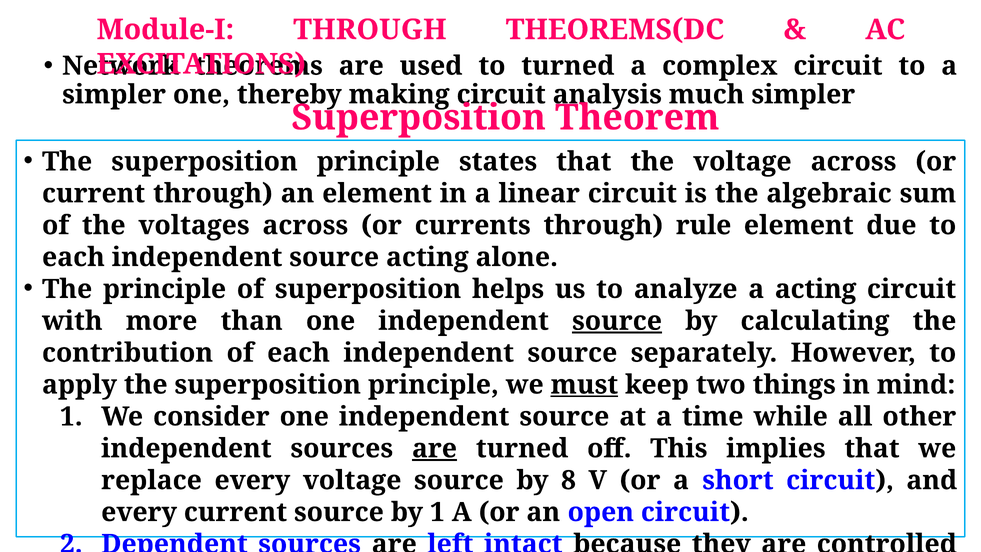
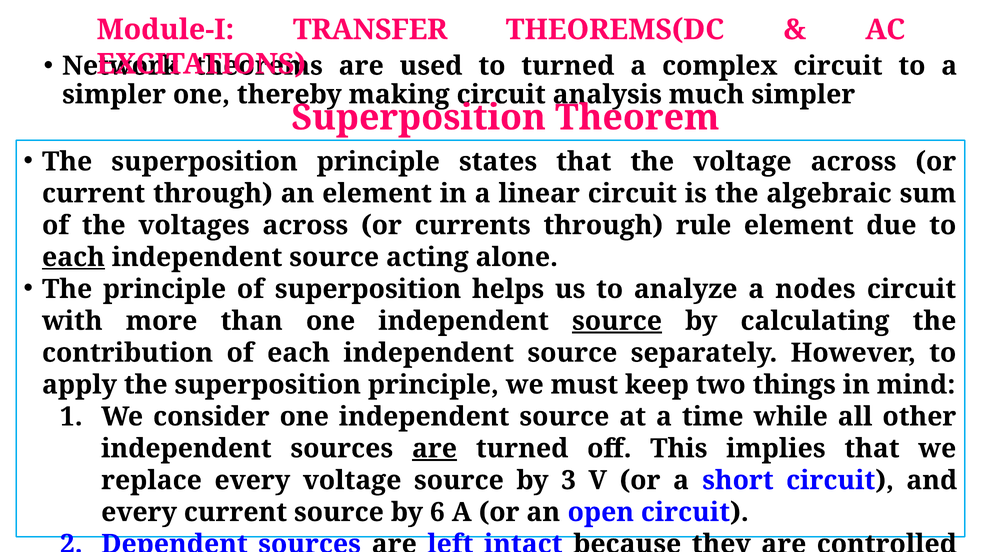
Module-I THROUGH: THROUGH -> TRANSFER
each at (73, 257) underline: none -> present
a acting: acting -> nodes
must underline: present -> none
8: 8 -> 3
by 1: 1 -> 6
